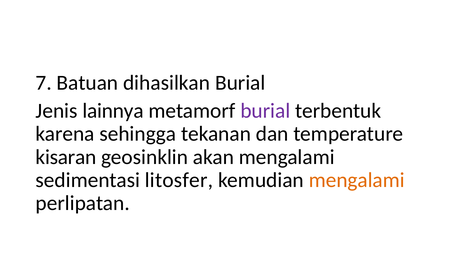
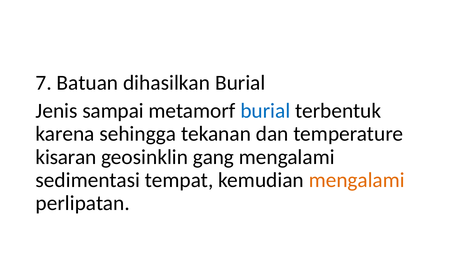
lainnya: lainnya -> sampai
burial at (265, 111) colour: purple -> blue
akan: akan -> gang
litosfer: litosfer -> tempat
